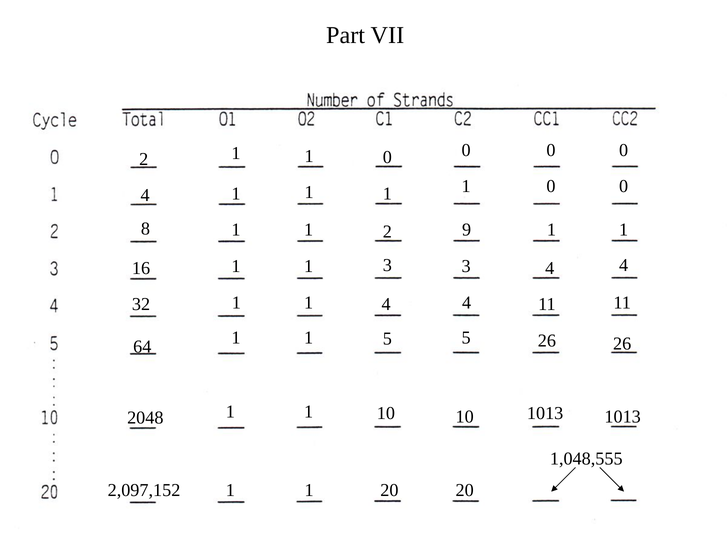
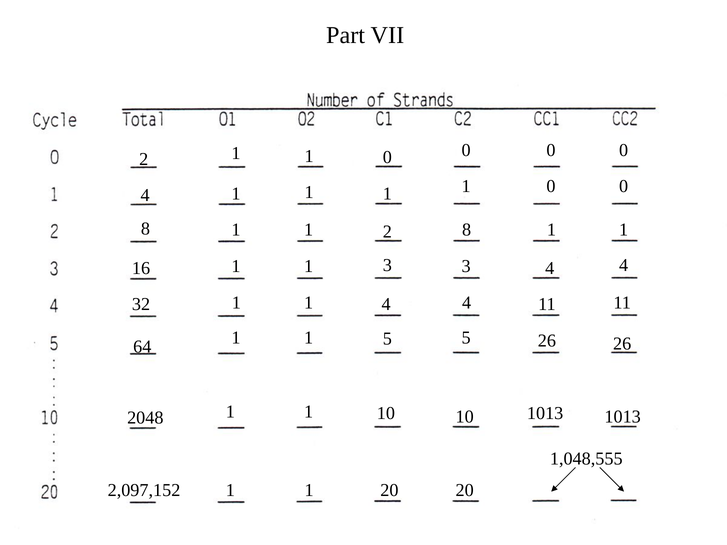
2 9: 9 -> 8
